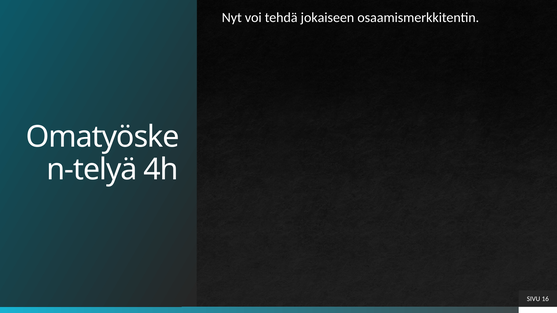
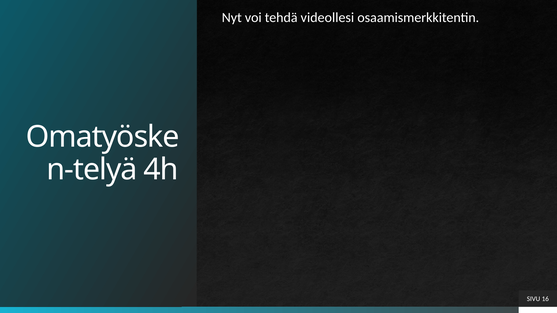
jokaiseen: jokaiseen -> videollesi
